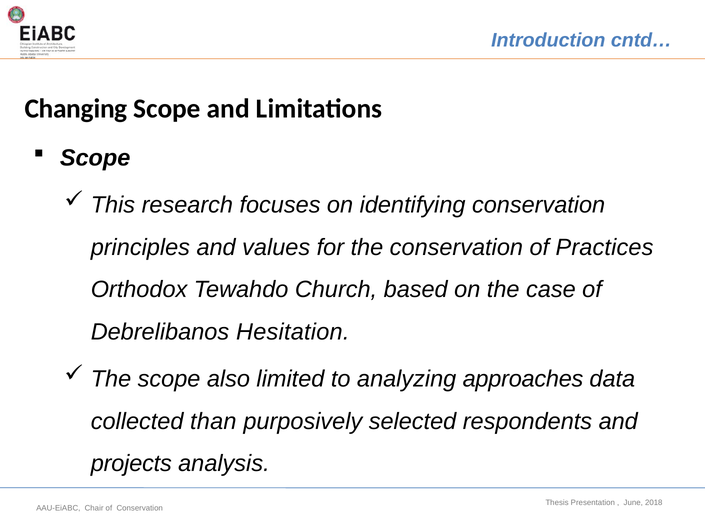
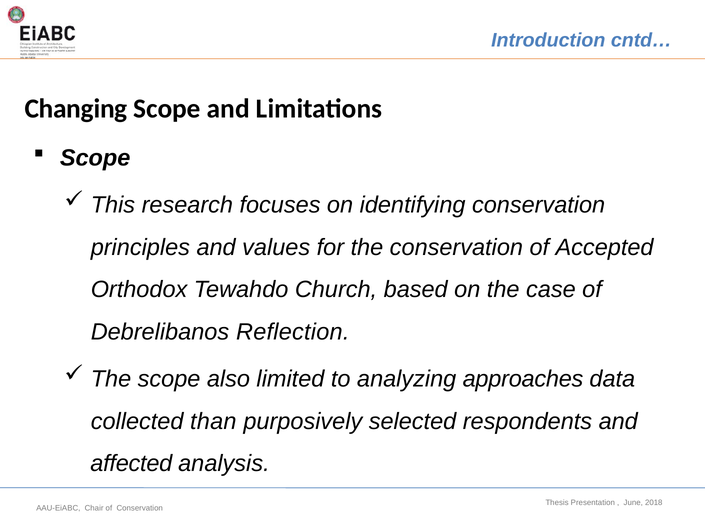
Practices: Practices -> Accepted
Hesitation: Hesitation -> Reflection
projects: projects -> affected
